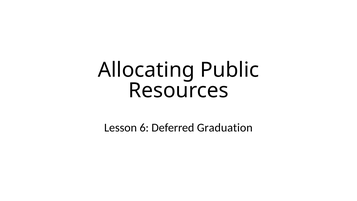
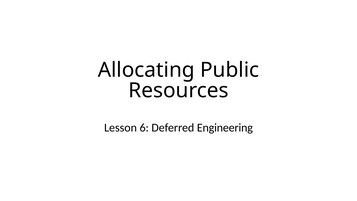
Graduation: Graduation -> Engineering
